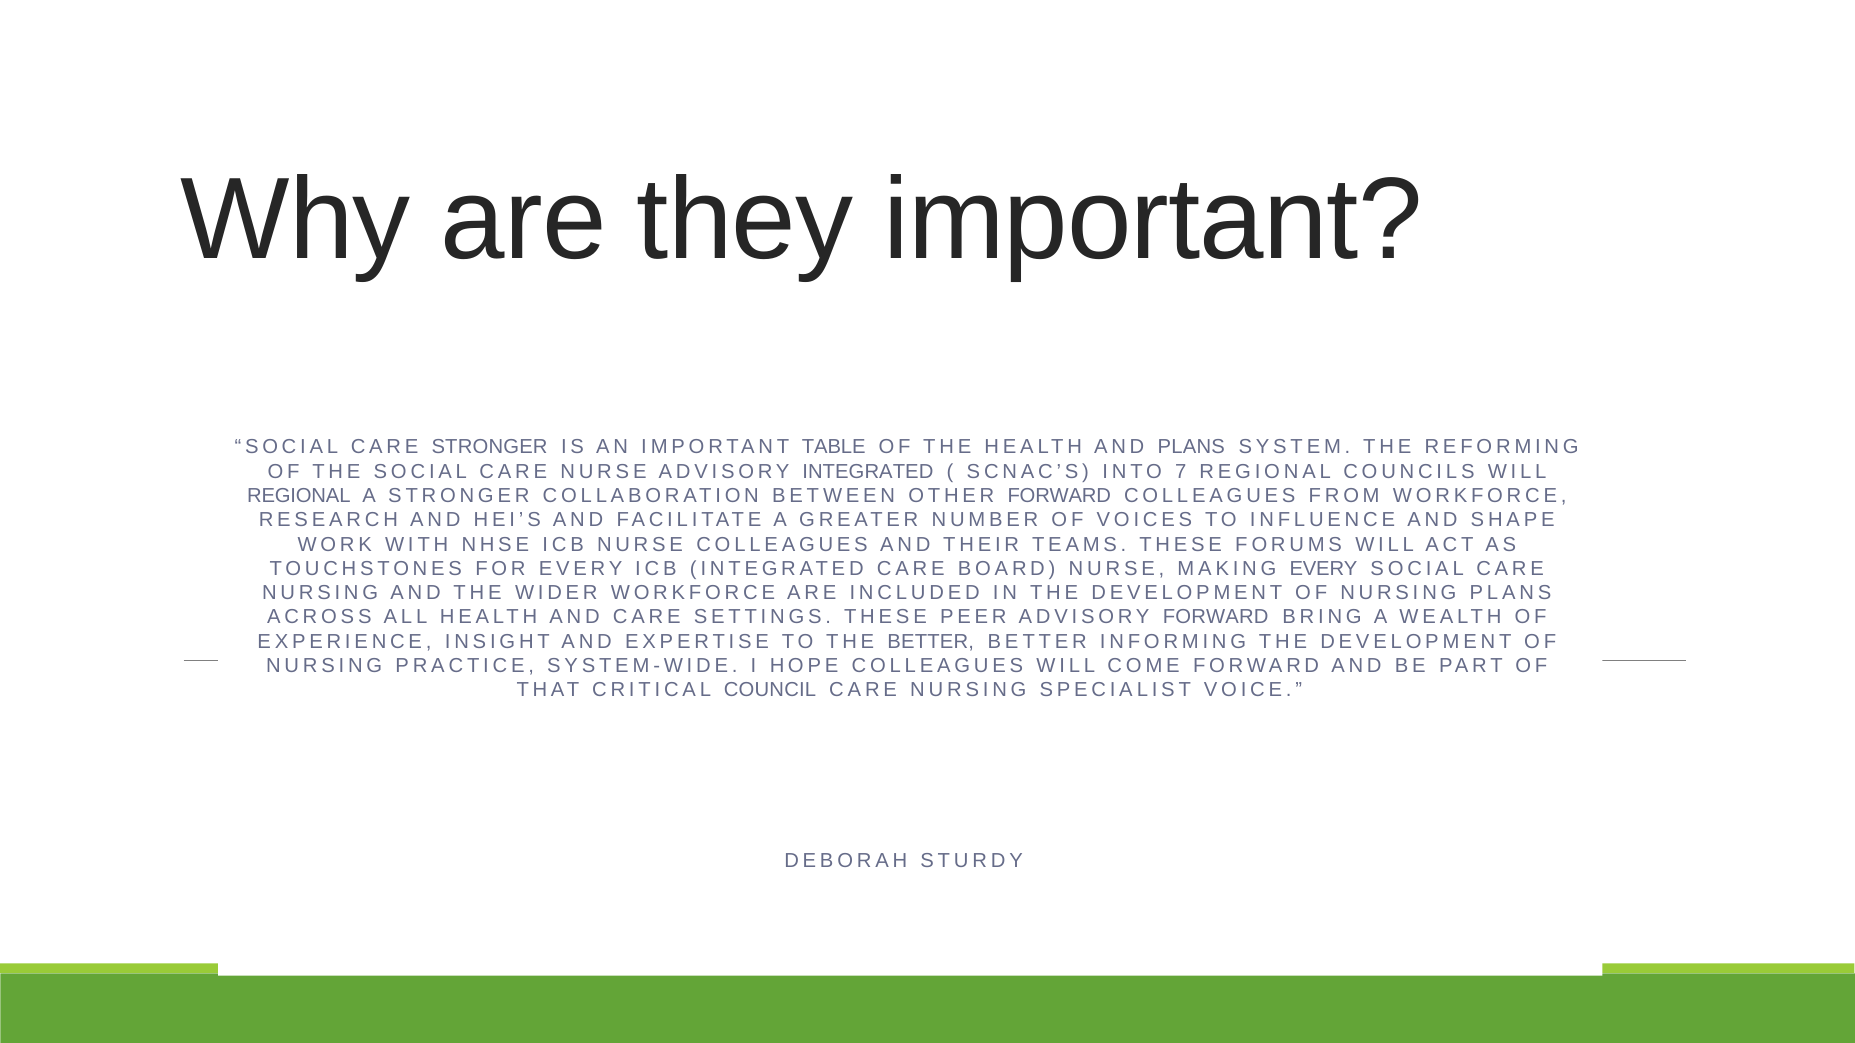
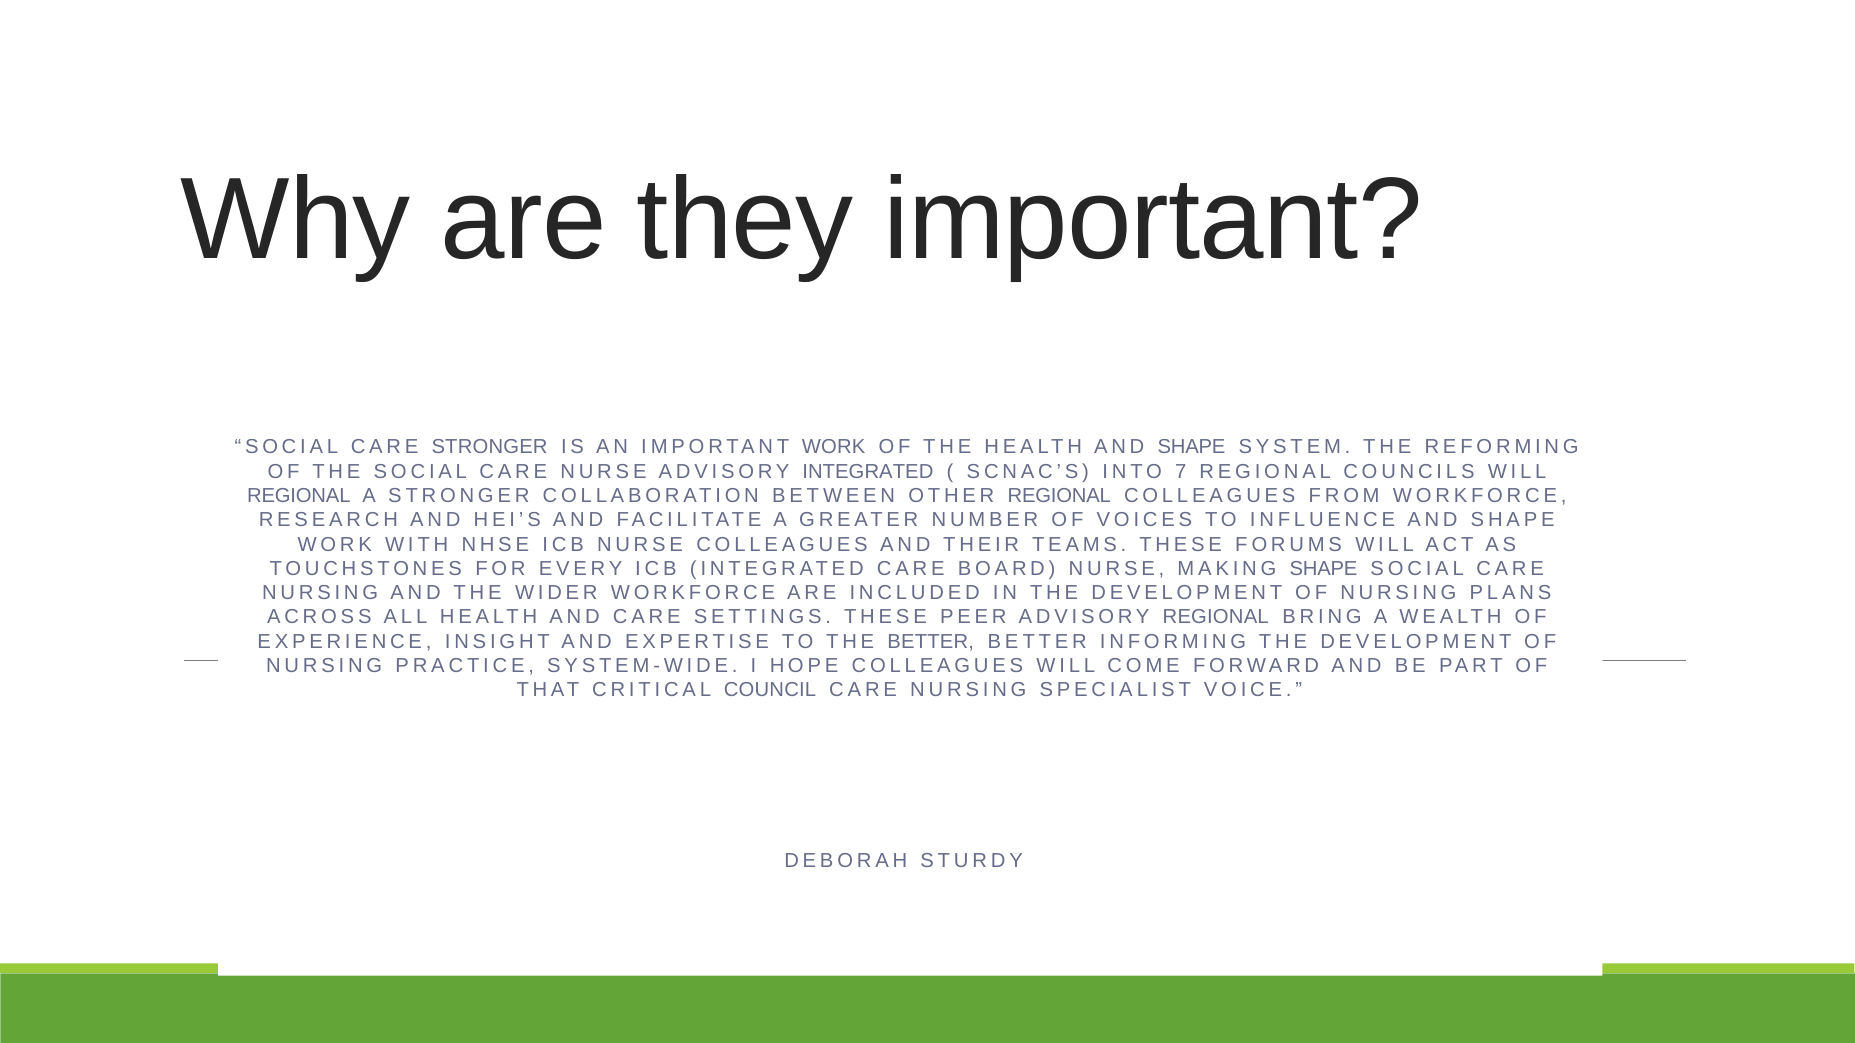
IMPORTANT TABLE: TABLE -> WORK
HEALTH AND PLANS: PLANS -> SHAPE
OTHER FORWARD: FORWARD -> REGIONAL
MAKING EVERY: EVERY -> SHAPE
ADVISORY FORWARD: FORWARD -> REGIONAL
